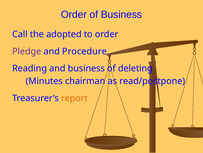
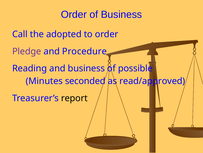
deleting: deleting -> possible
chairman: chairman -> seconded
read/postpone: read/postpone -> read/approved
report colour: orange -> black
